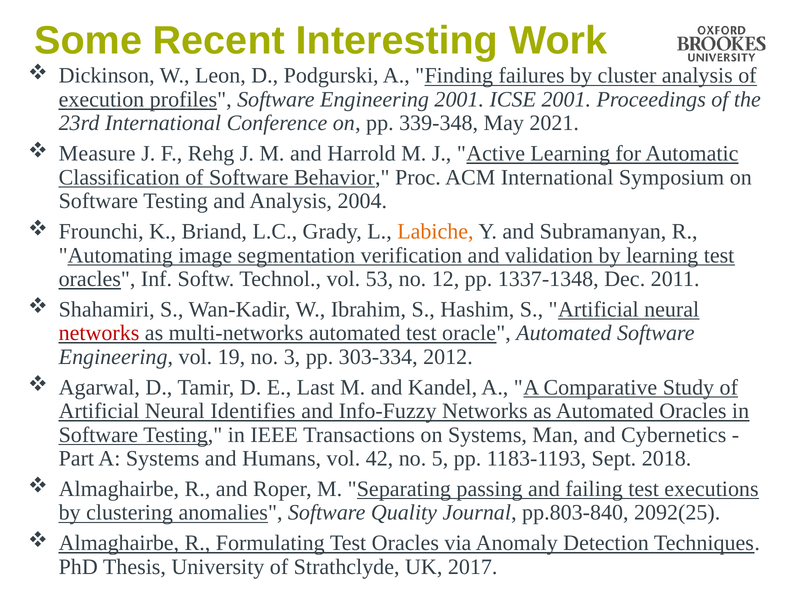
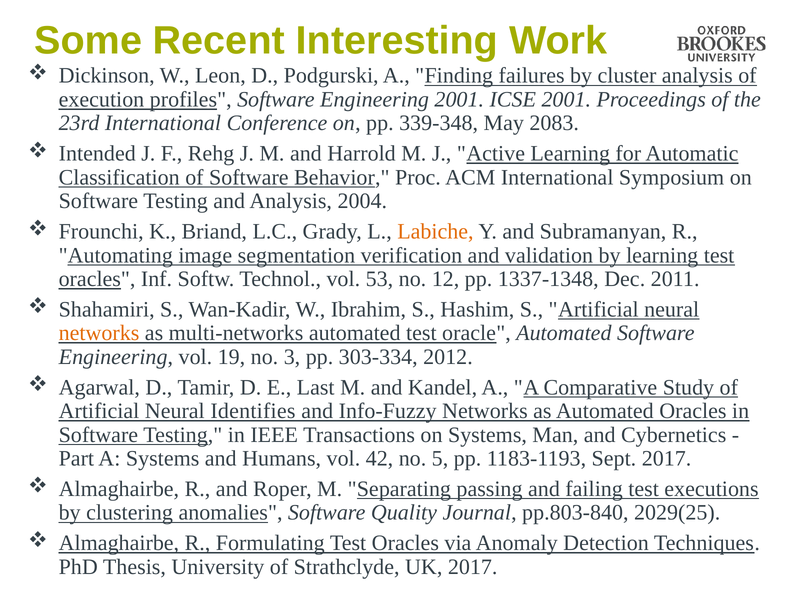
2021: 2021 -> 2083
Measure: Measure -> Intended
networks at (99, 333) colour: red -> orange
Sept 2018: 2018 -> 2017
2092(25: 2092(25 -> 2029(25
